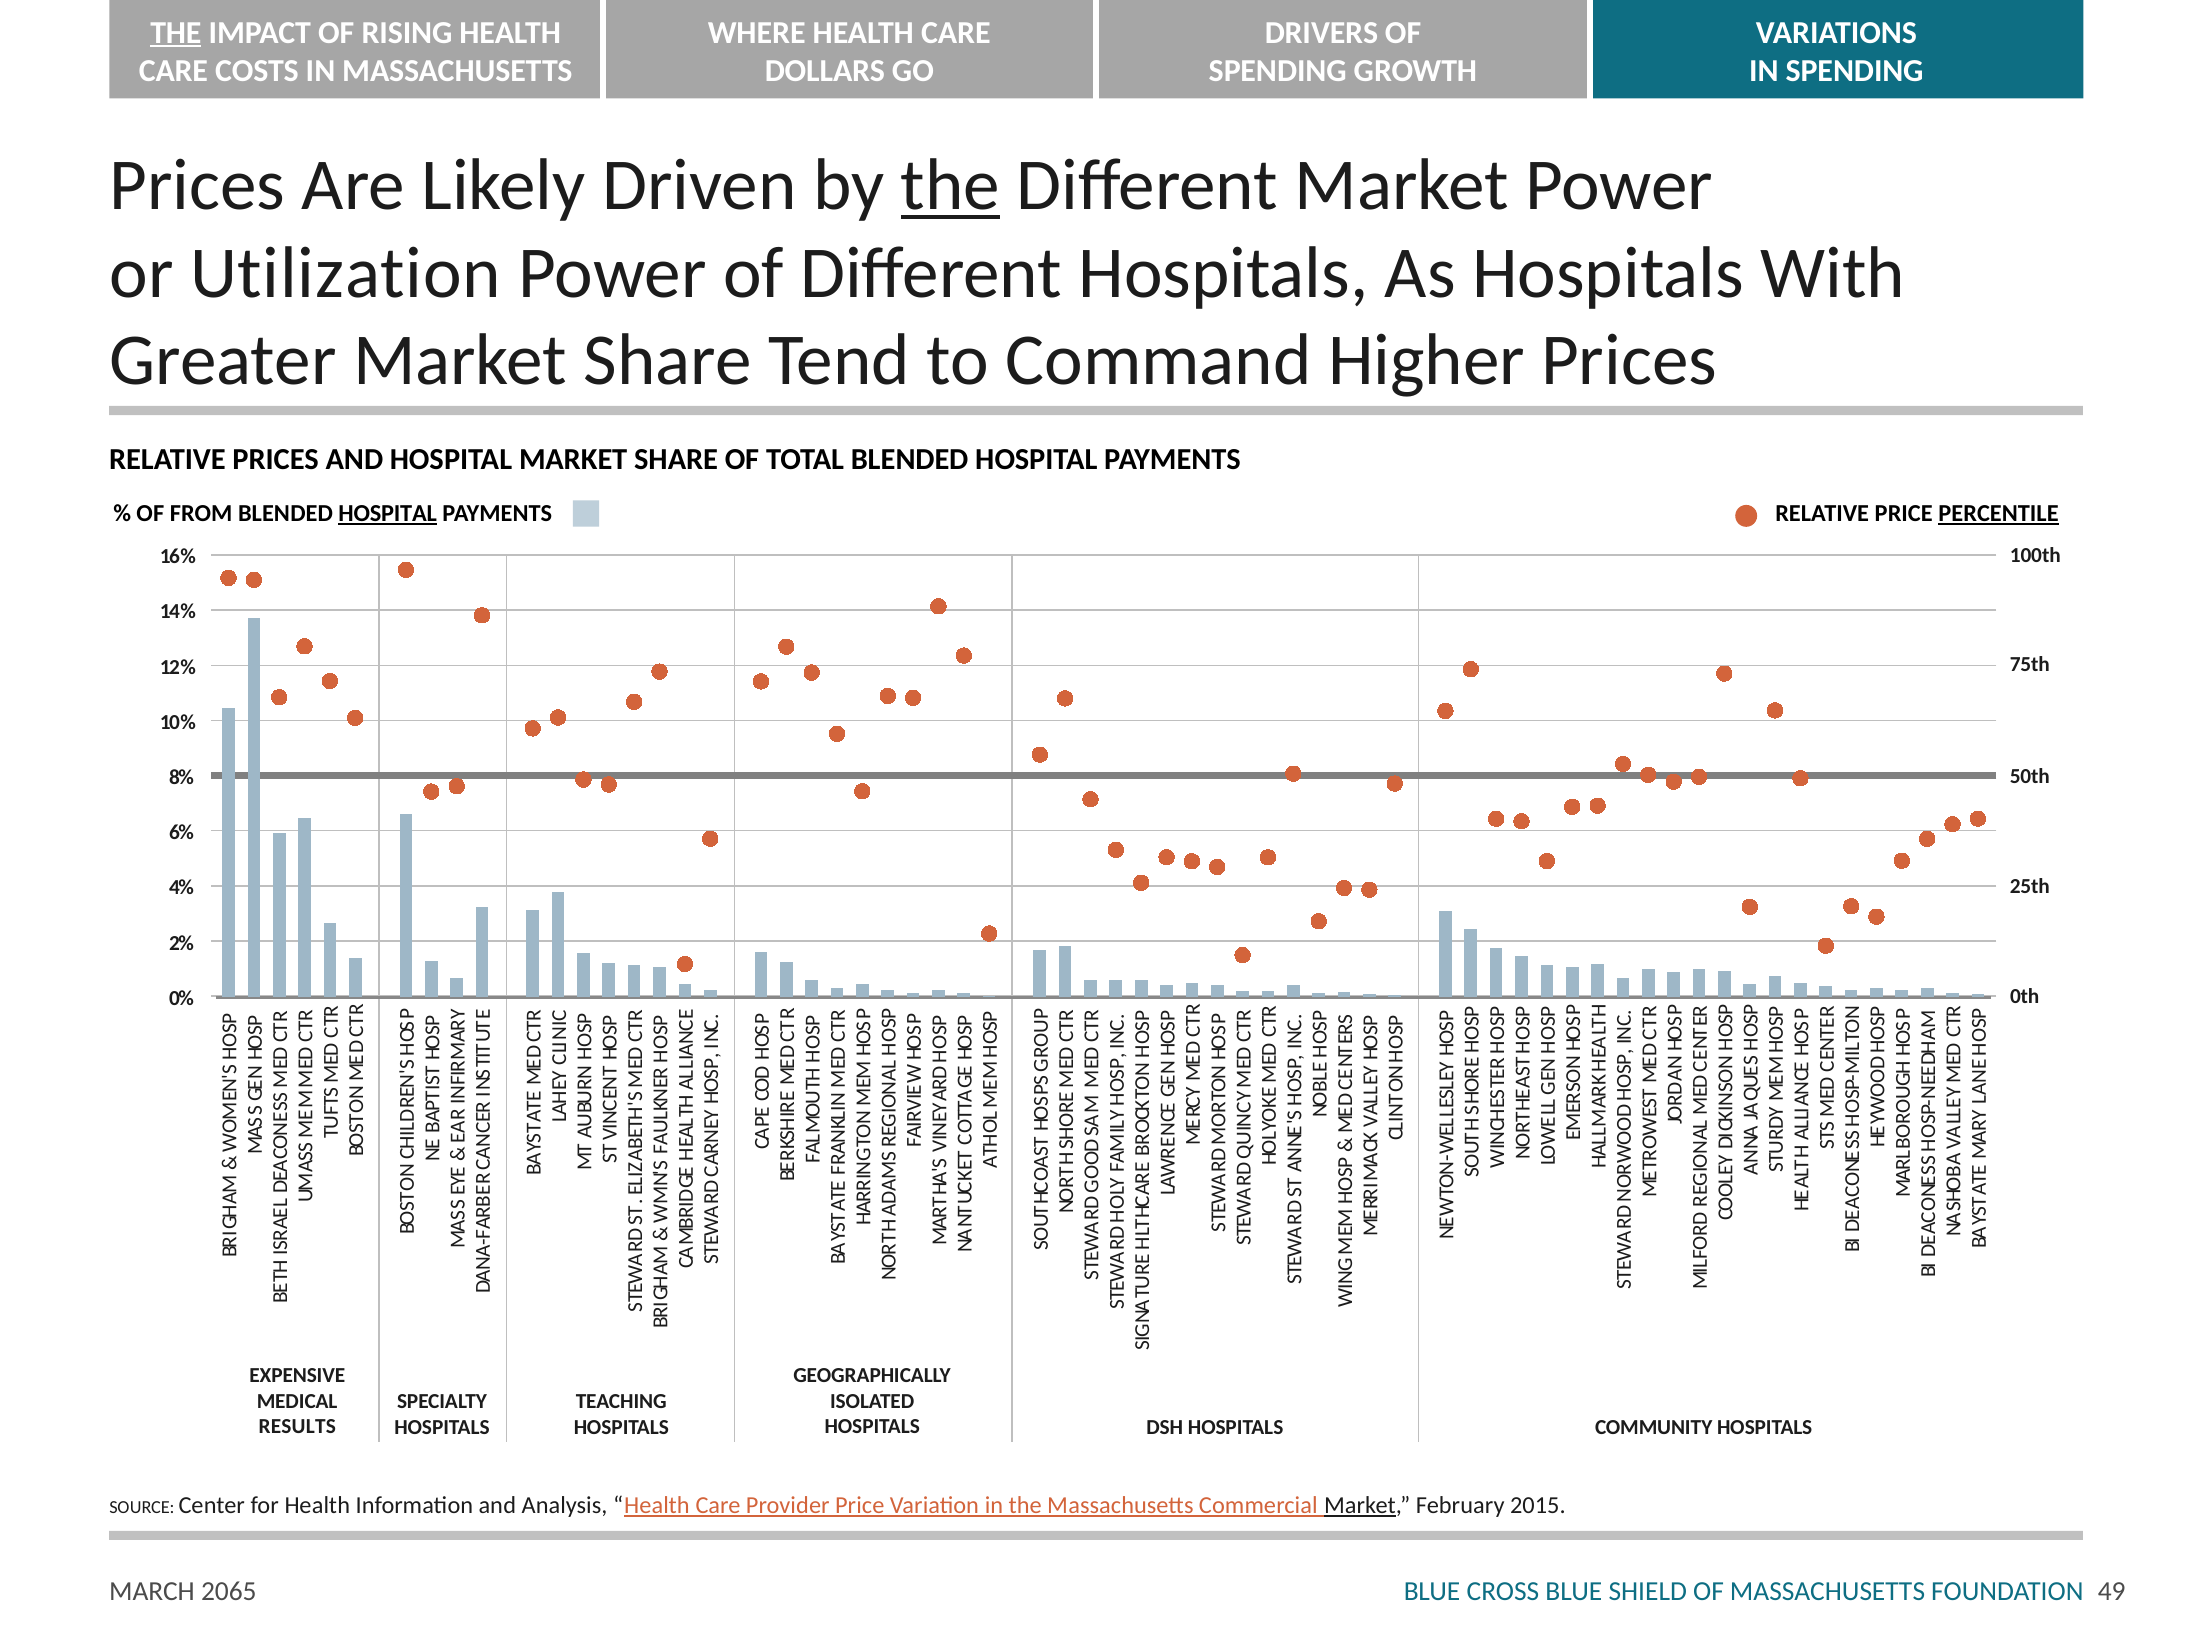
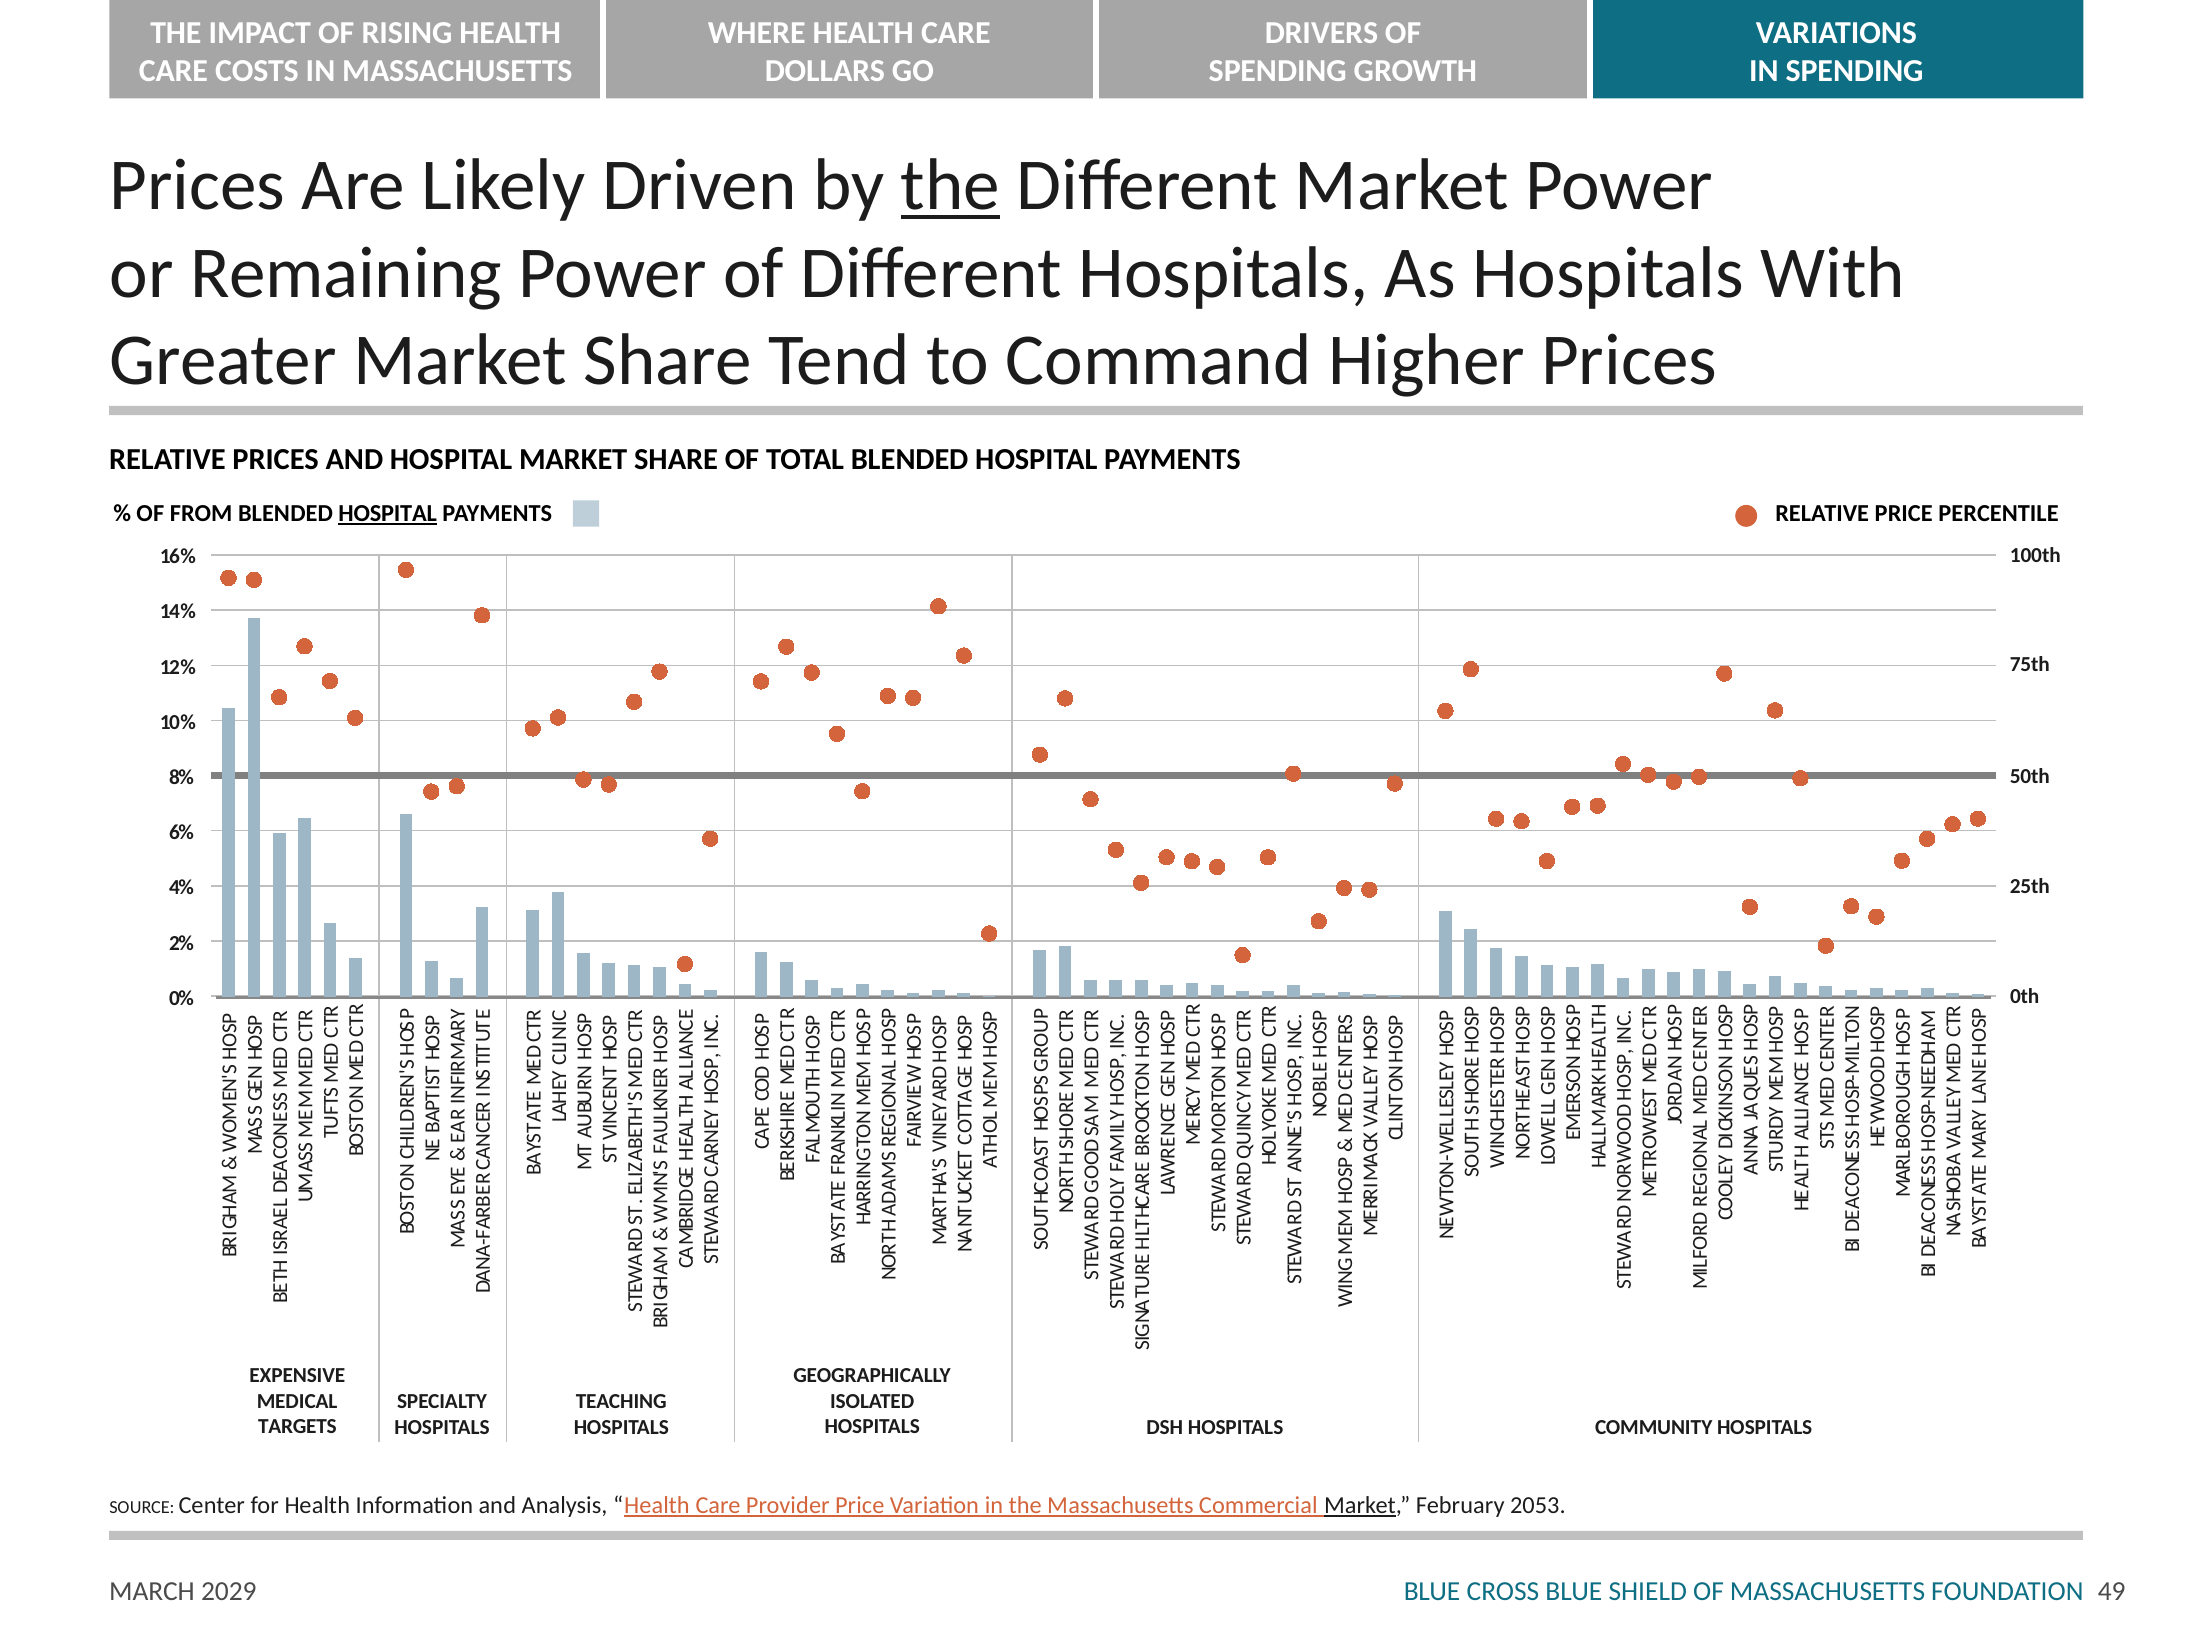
THE at (176, 32) underline: present -> none
Utilization: Utilization -> Remaining
PERCENTILE underline: present -> none
RESULTS: RESULTS -> TARGETS
2015: 2015 -> 2053
2065: 2065 -> 2029
